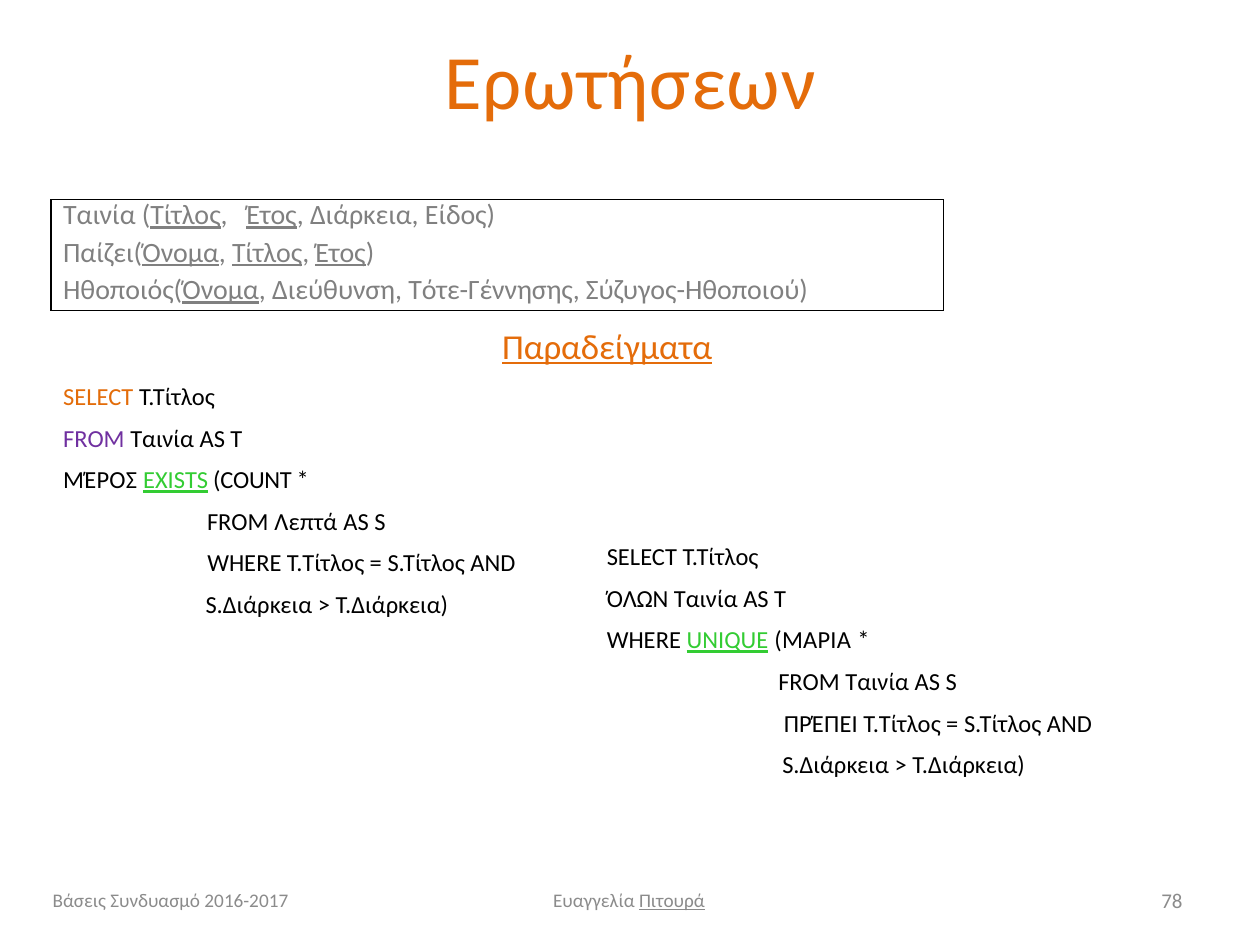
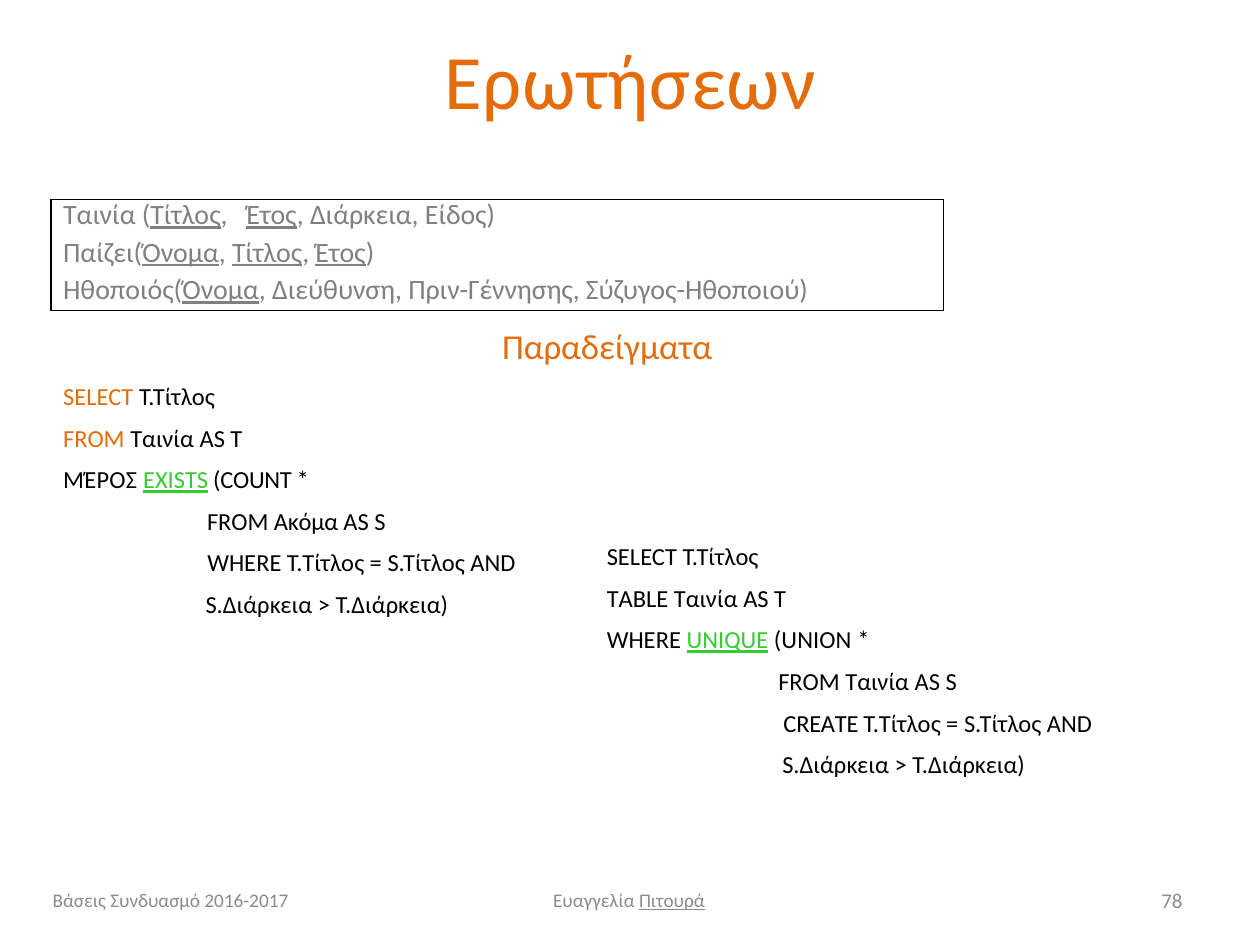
Τότε-Γέννησης: Τότε-Γέννησης -> Πριν-Γέννησης
Παραδείγματα underline: present -> none
FROM at (94, 439) colour: purple -> orange
Λεπτά: Λεπτά -> Ακόμα
ΌΛΩΝ: ΌΛΩΝ -> TABLE
ΜΑΡΙΑ: ΜΑΡΙΑ -> UNION
ΠΡΈΠΕΙ: ΠΡΈΠΕΙ -> CREATE
